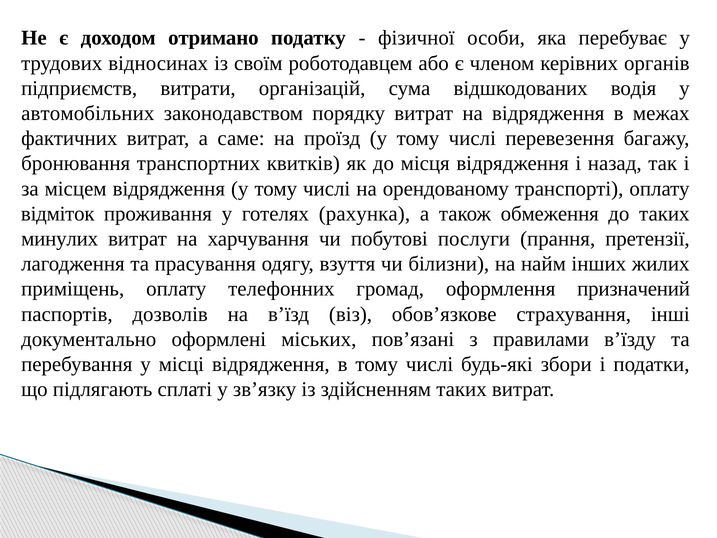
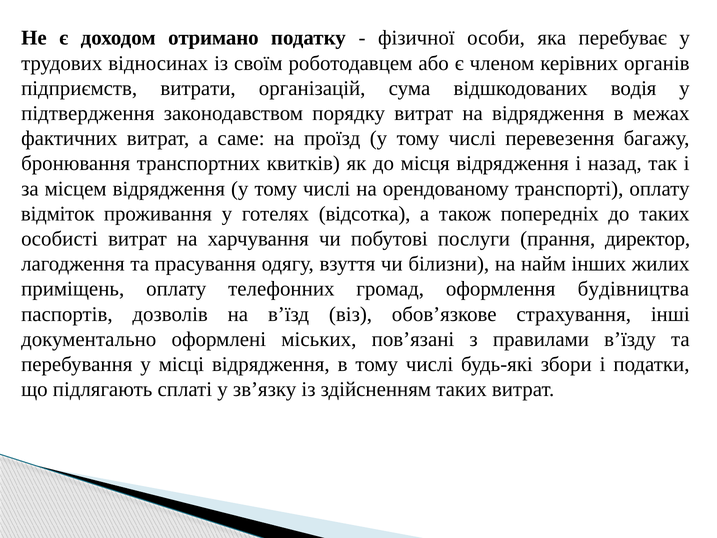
автомобільних: автомобільних -> підтвердження
рахунка: рахунка -> відсотка
обмеження: обмеження -> попередніх
минулих: минулих -> особисті
претензії: претензії -> директор
призначений: призначений -> будівництва
